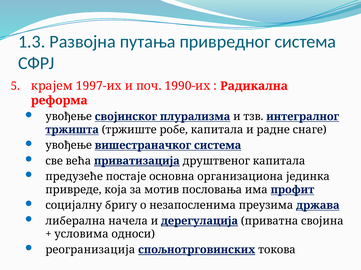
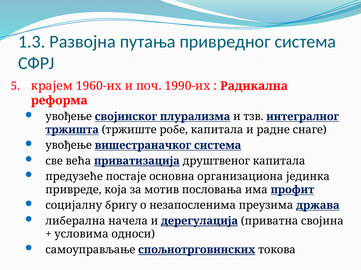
1997-их: 1997-их -> 1960-их
реогранизација: реогранизација -> самоуправљање
